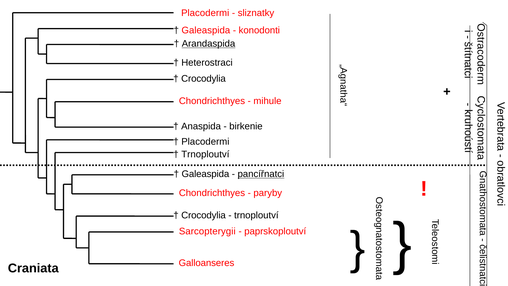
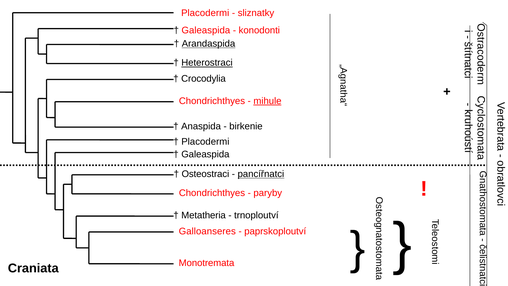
Heterostraci underline: none -> present
mihule underline: none -> present
Trnoploutví at (205, 154): Trnoploutví -> Galeaspida
Galeaspida at (205, 174): Galeaspida -> Osteostraci
Crocodylia at (204, 215): Crocodylia -> Metatheria
Sarcopterygii: Sarcopterygii -> Galloanseres
Galloanseres: Galloanseres -> Monotremata
